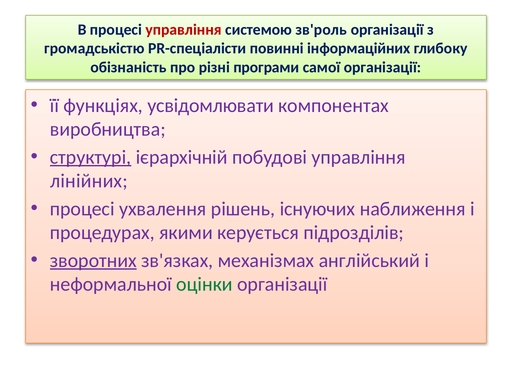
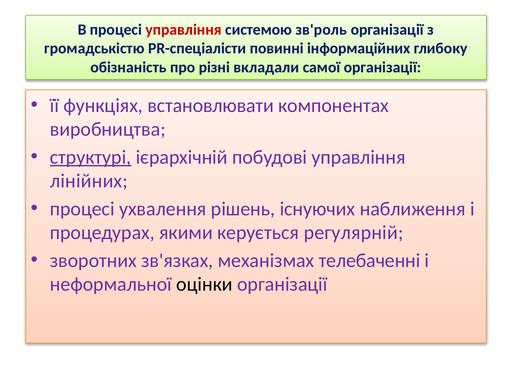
програми: програми -> вкладали
усвідомлювати: усвідомлювати -> встановлювати
підрозділів: підрозділів -> регулярній
зворотних underline: present -> none
англійський: англійський -> телебаченні
оцінки colour: green -> black
